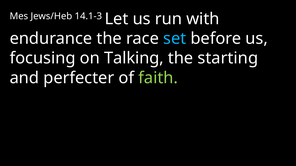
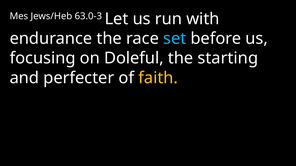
14.1-3: 14.1-3 -> 63.0-3
Talking: Talking -> Doleful
faith colour: light green -> yellow
